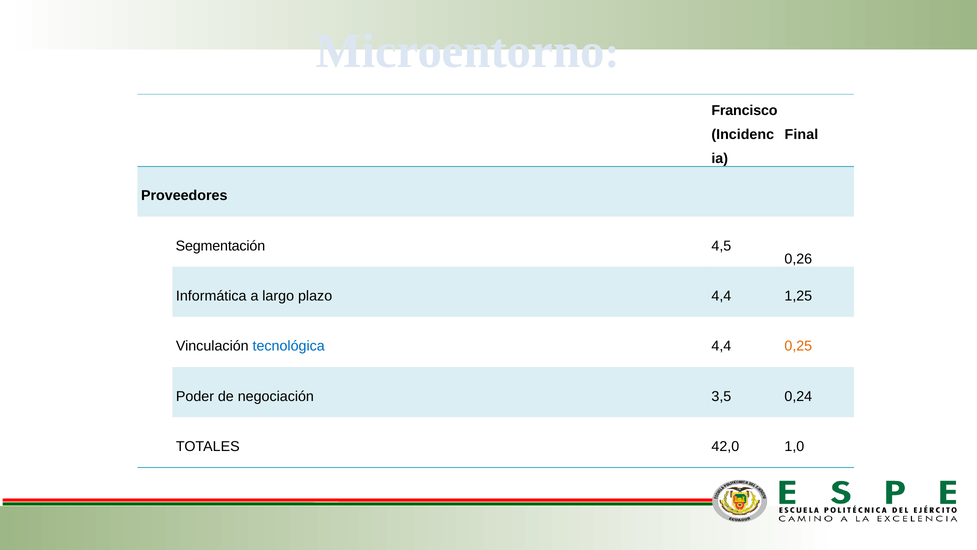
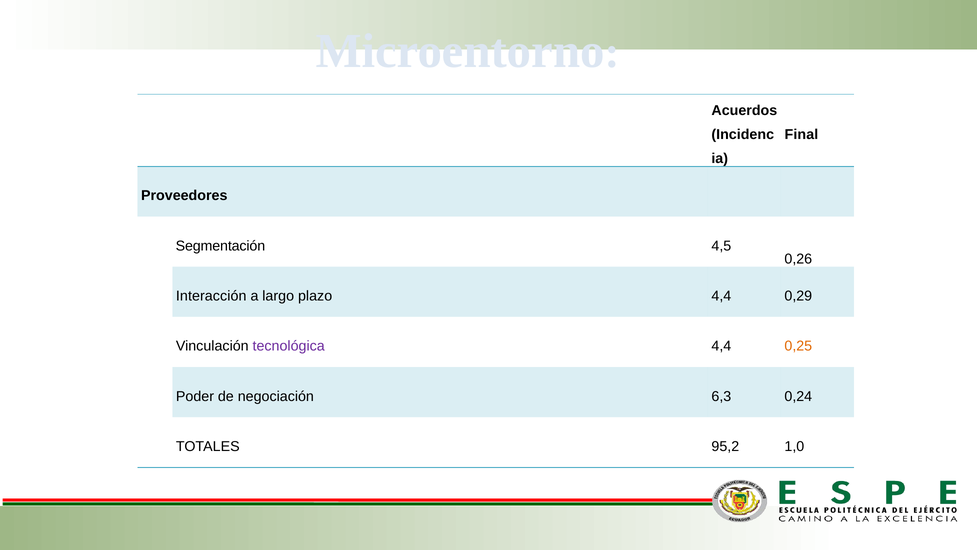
Francisco: Francisco -> Acuerdos
Informática: Informática -> Interacción
1,25: 1,25 -> 0,29
tecnológica colour: blue -> purple
3,5: 3,5 -> 6,3
42,0: 42,0 -> 95,2
